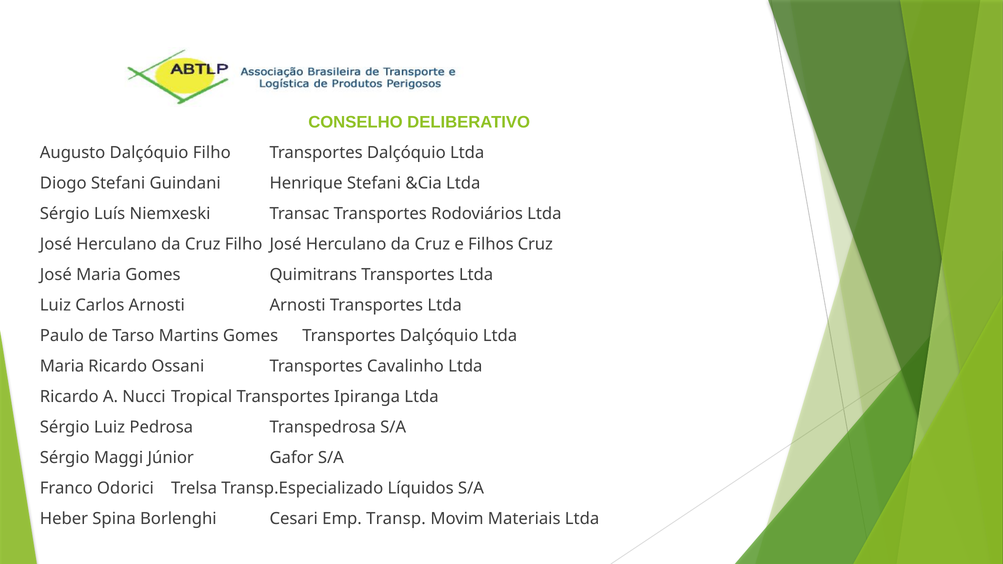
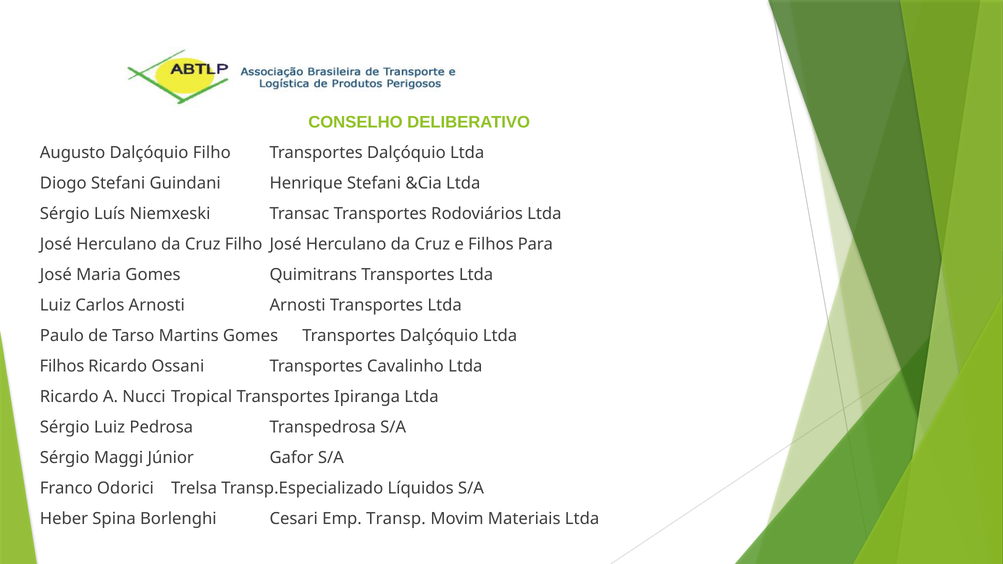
Filhos Cruz: Cruz -> Para
Maria at (62, 367): Maria -> Filhos
